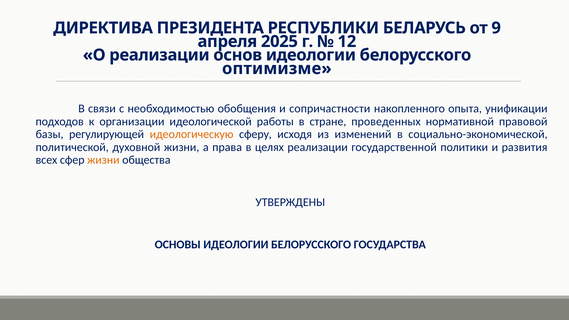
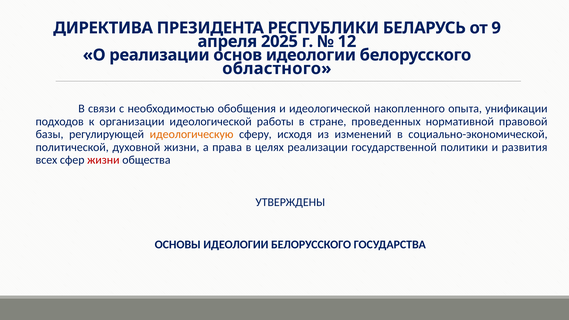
оптимизме: оптимизме -> областного
и сопричастности: сопричастности -> идеологической
жизни at (103, 160) colour: orange -> red
